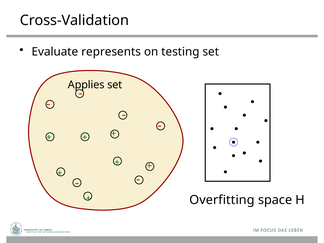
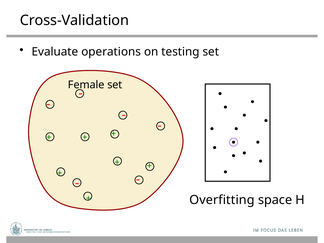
represents: represents -> operations
Applies: Applies -> Female
